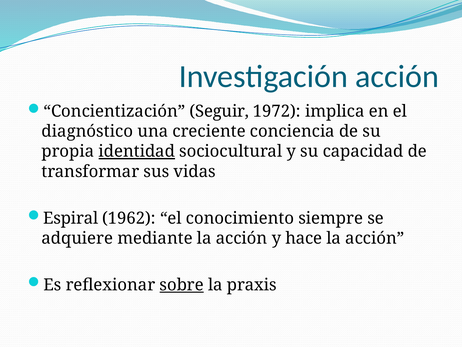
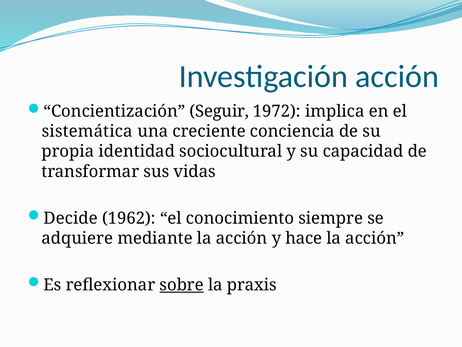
diagnóstico: diagnóstico -> sistemática
identidad underline: present -> none
Espiral: Espiral -> Decide
